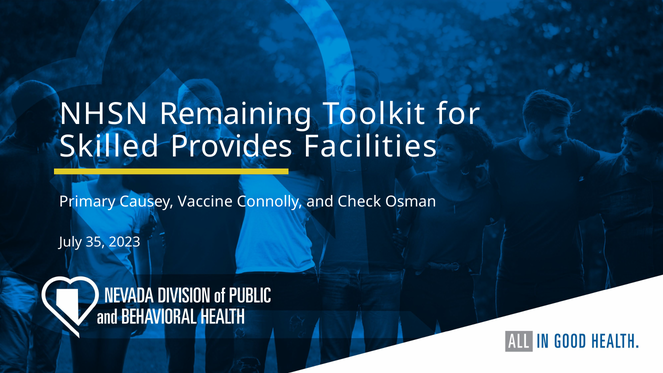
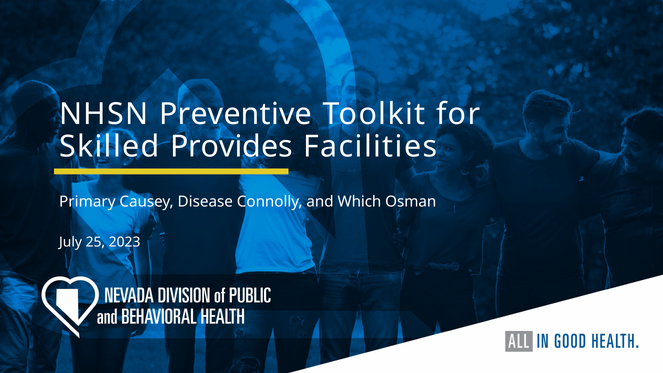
Remaining: Remaining -> Preventive
Vaccine: Vaccine -> Disease
Check: Check -> Which
35: 35 -> 25
